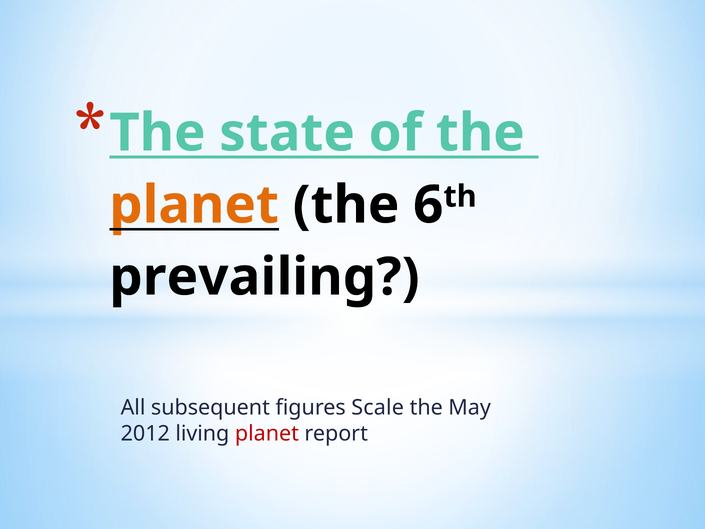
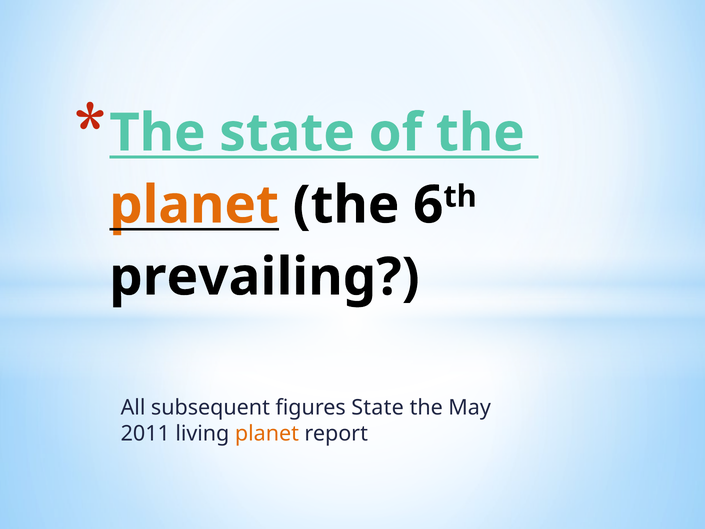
figures Scale: Scale -> State
2012: 2012 -> 2011
planet at (267, 433) colour: red -> orange
